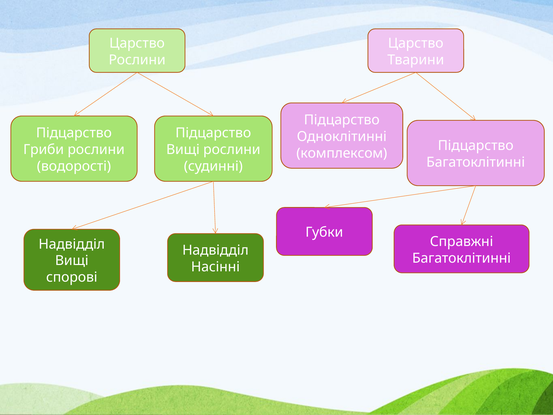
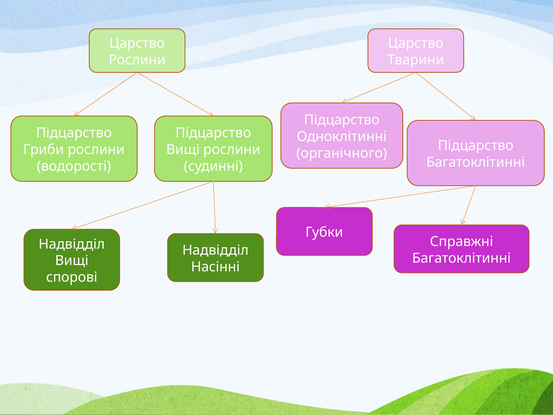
комплексом: комплексом -> органічного
